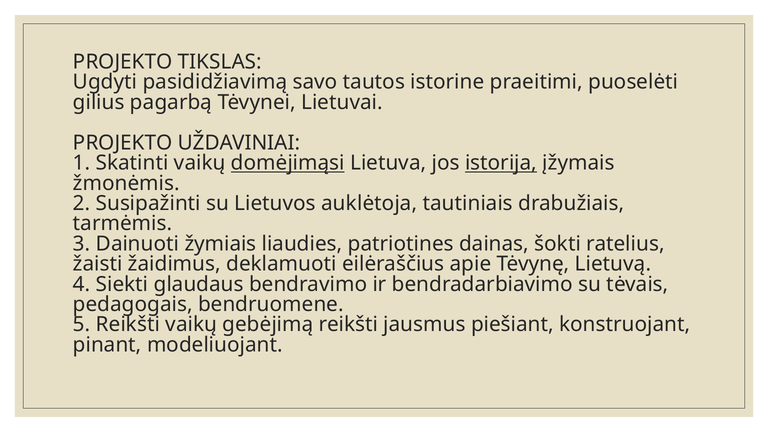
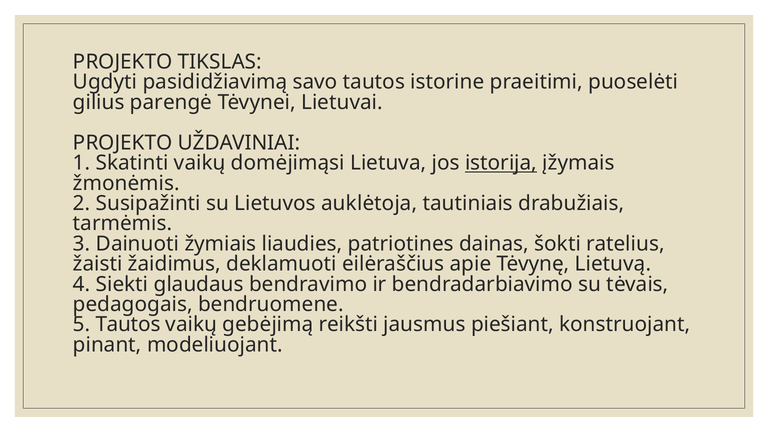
pagarbą: pagarbą -> parengė
domėjimąsi underline: present -> none
5 Reikšti: Reikšti -> Tautos
